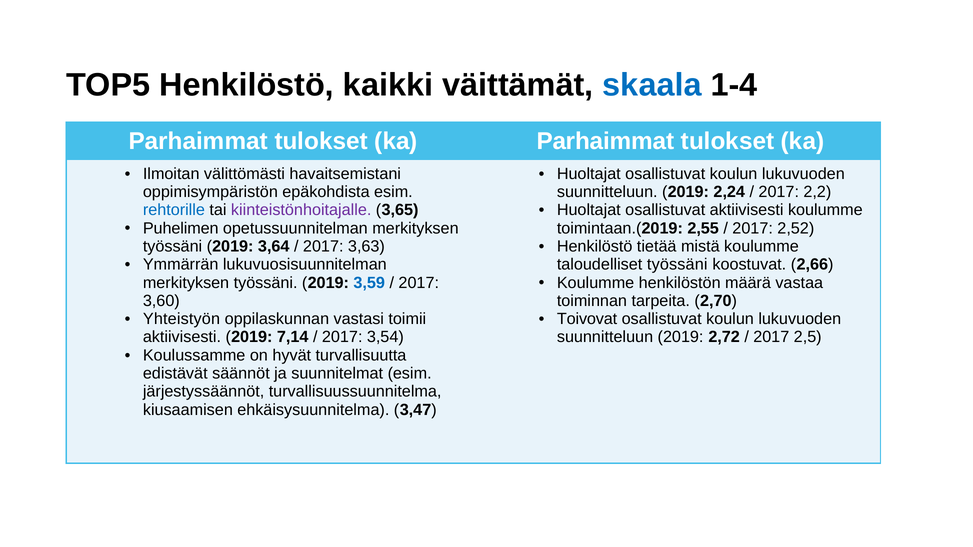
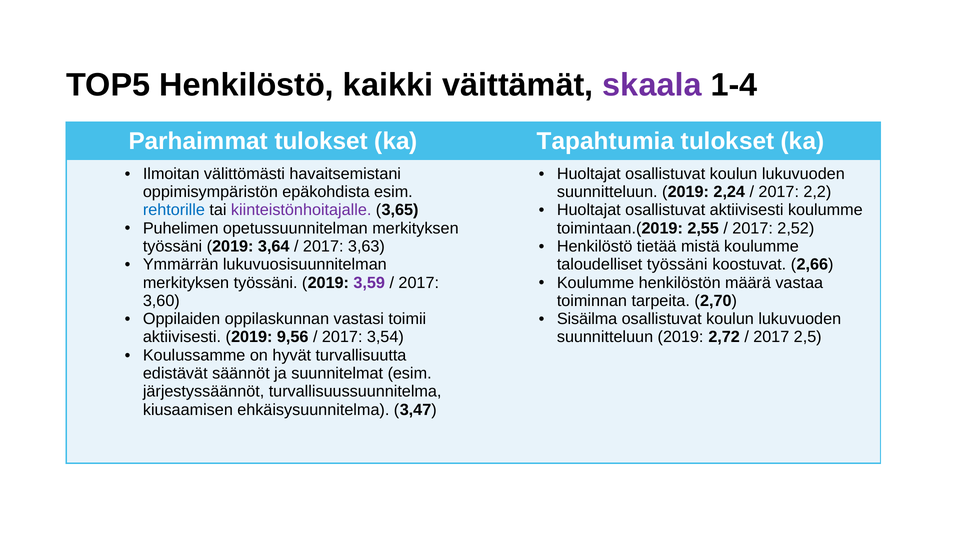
skaala colour: blue -> purple
ka Parhaimmat: Parhaimmat -> Tapahtumia
3,59 colour: blue -> purple
Yhteistyön: Yhteistyön -> Oppilaiden
Toivovat: Toivovat -> Sisäilma
7,14: 7,14 -> 9,56
